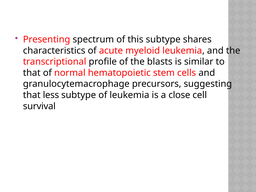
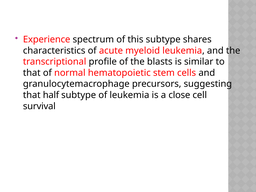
Presenting: Presenting -> Experience
less: less -> half
